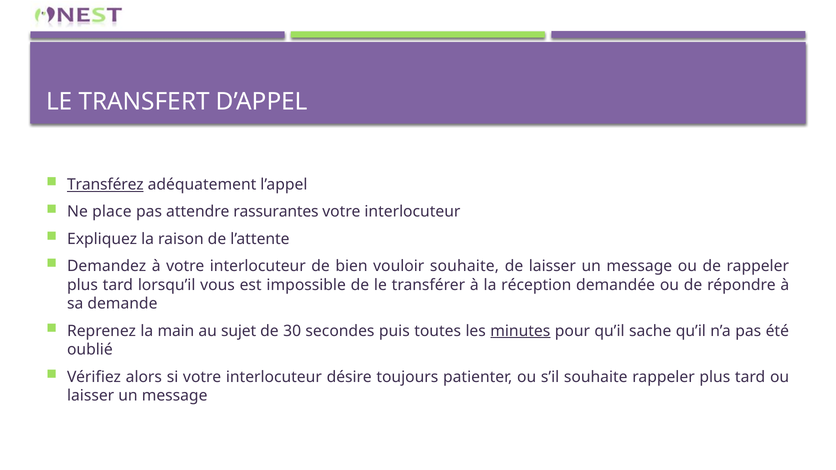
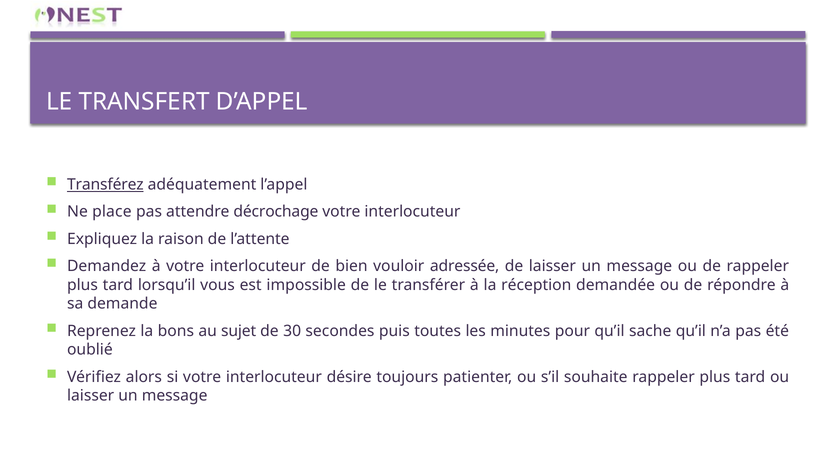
rassurantes: rassurantes -> décrochage
vouloir souhaite: souhaite -> adressée
main: main -> bons
minutes underline: present -> none
